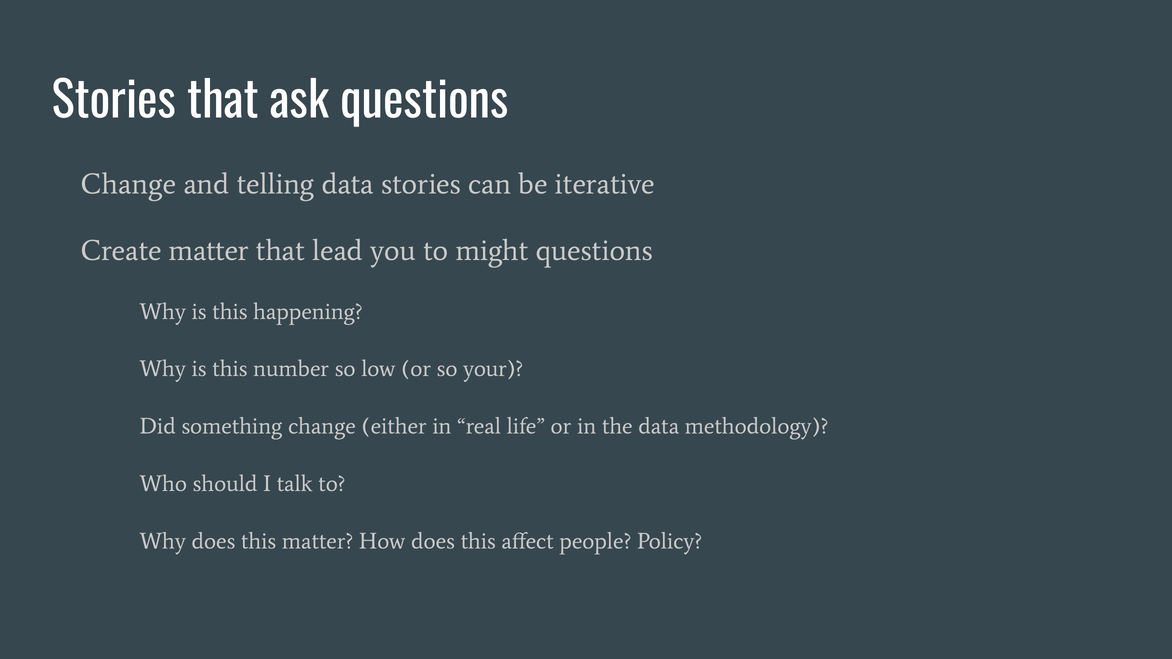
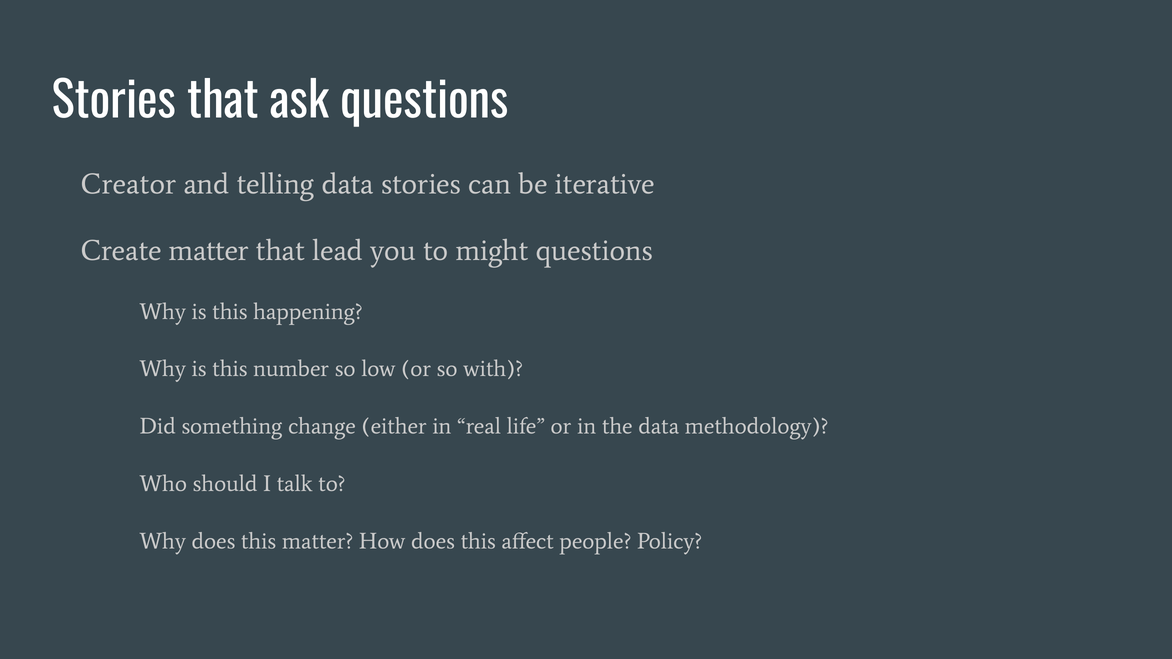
Change at (129, 184): Change -> Creator
your: your -> with
